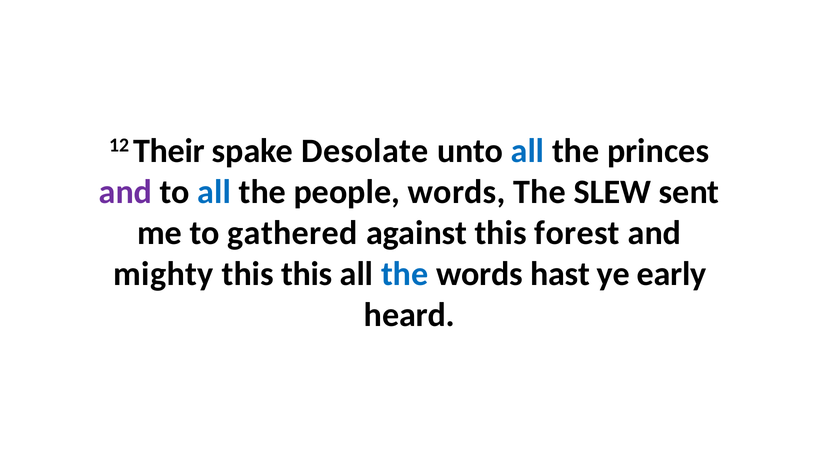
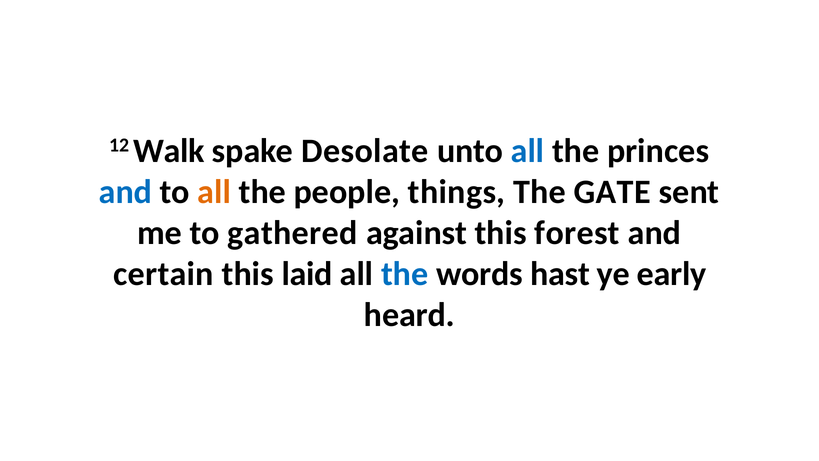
Their: Their -> Walk
and at (126, 192) colour: purple -> blue
all at (214, 192) colour: blue -> orange
people words: words -> things
SLEW: SLEW -> GATE
mighty: mighty -> certain
this this: this -> laid
